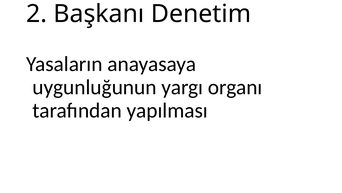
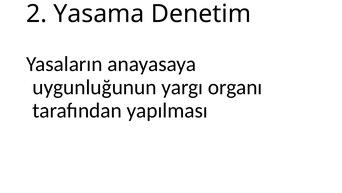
Başkanı: Başkanı -> Yasama
